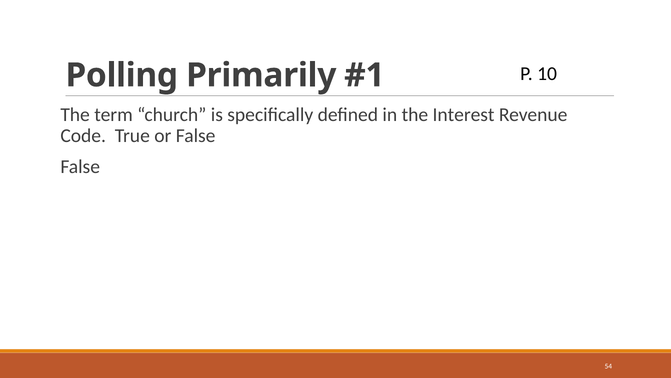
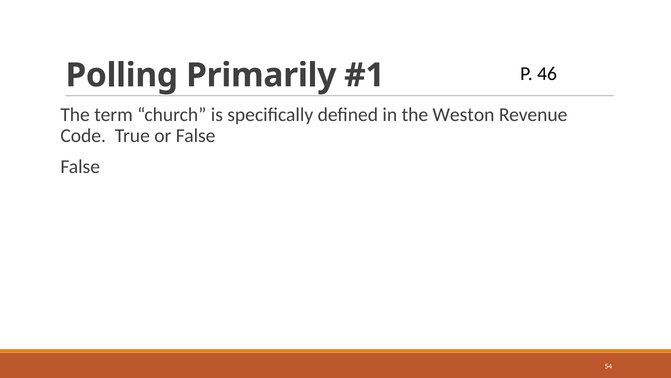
10: 10 -> 46
Interest: Interest -> Weston
